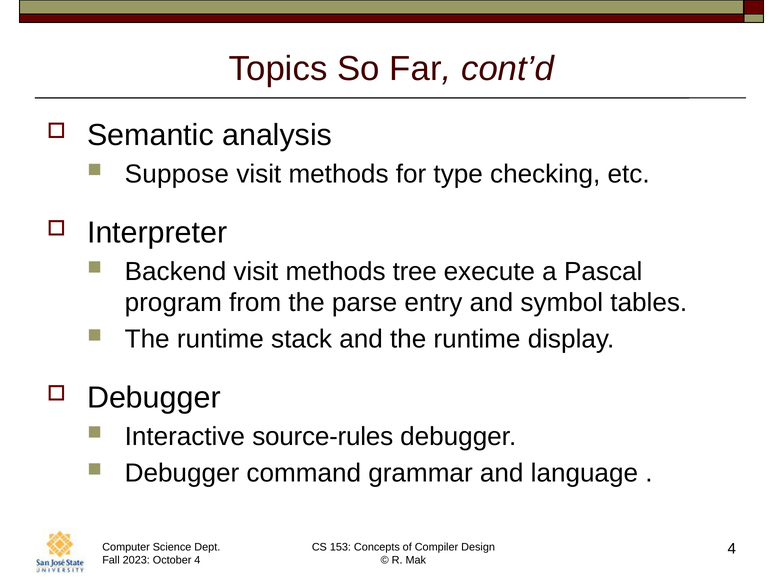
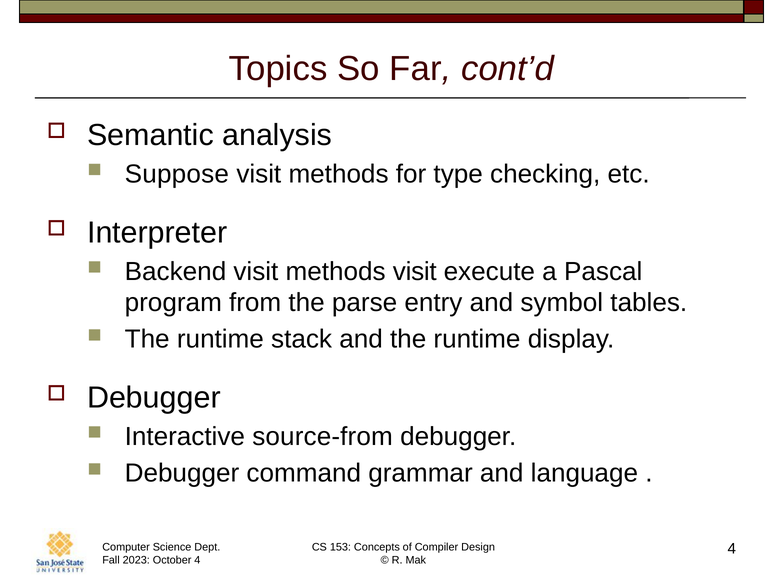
methods tree: tree -> visit
source-rules: source-rules -> source-from
